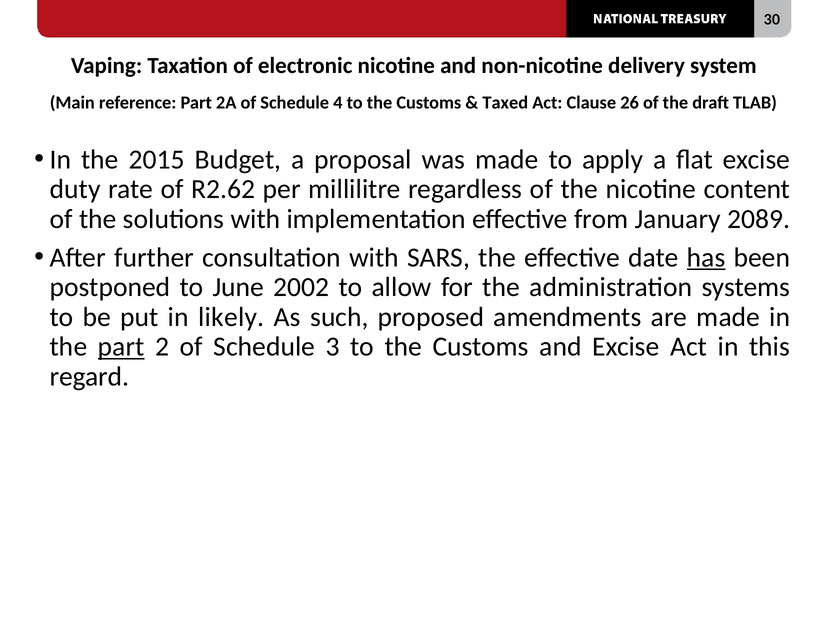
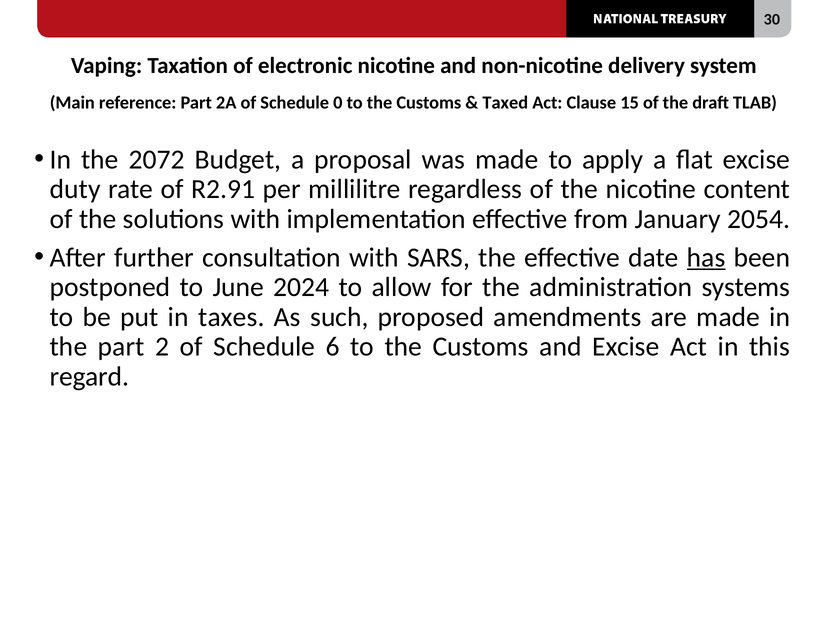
4: 4 -> 0
26: 26 -> 15
2015: 2015 -> 2072
R2.62: R2.62 -> R2.91
2089: 2089 -> 2054
2002: 2002 -> 2024
likely: likely -> taxes
part at (121, 347) underline: present -> none
3: 3 -> 6
